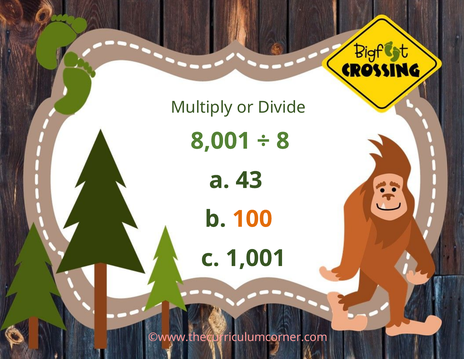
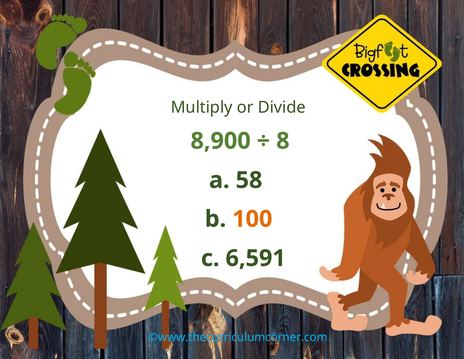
8,001: 8,001 -> 8,900
43: 43 -> 58
1,001: 1,001 -> 6,591
©www.thecurriculumcorner.com colour: pink -> light blue
